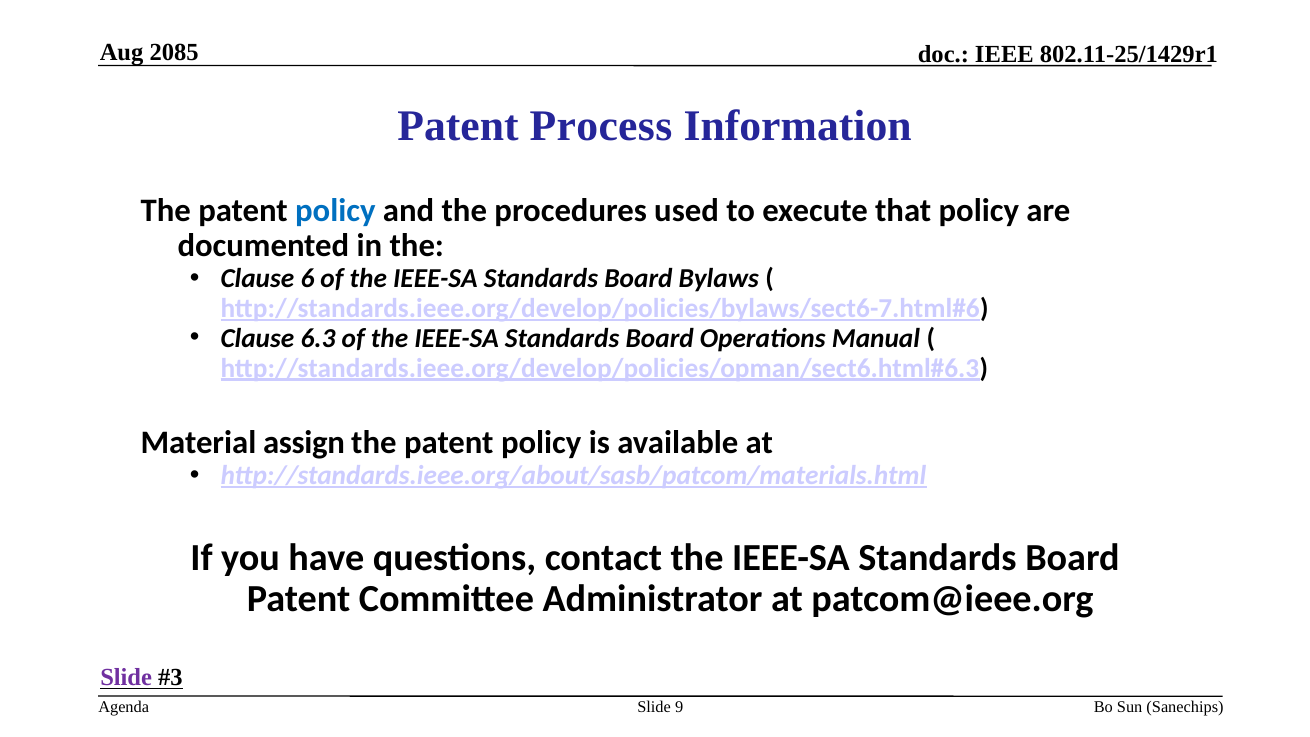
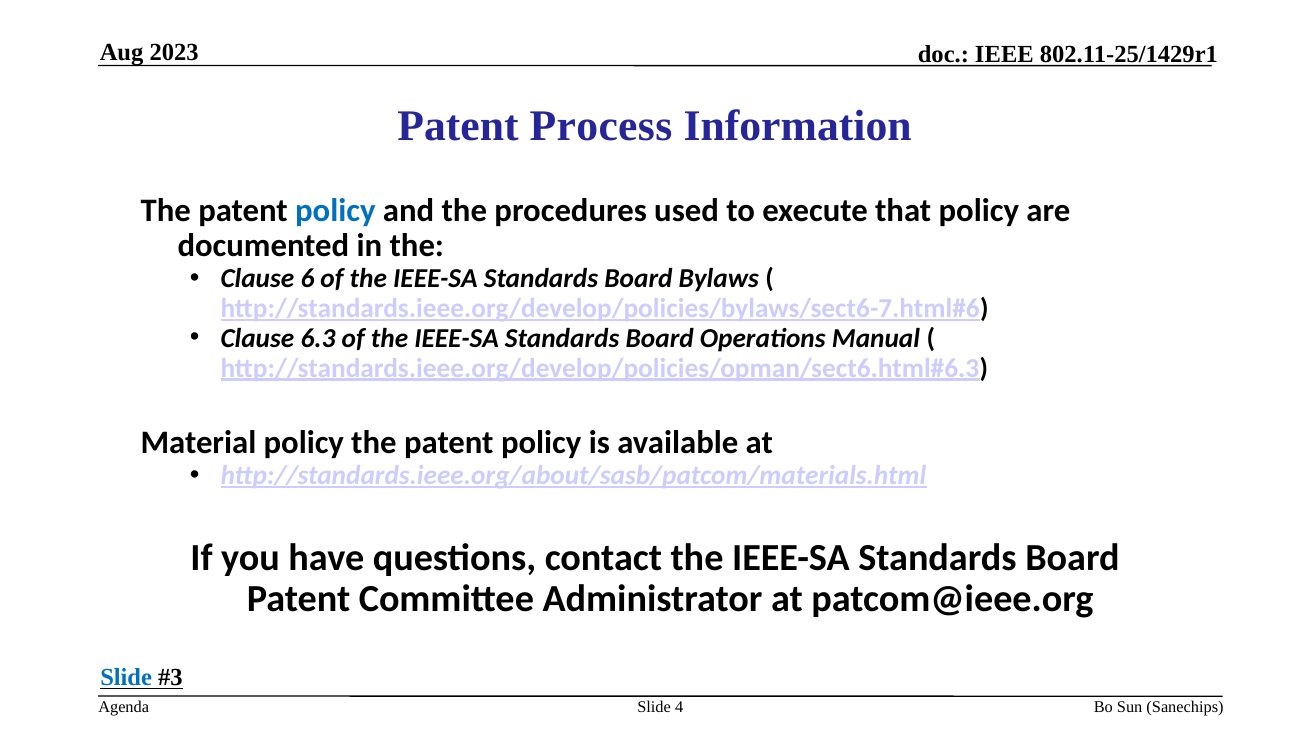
2085: 2085 -> 2023
Material assign: assign -> policy
Slide at (126, 678) colour: purple -> blue
9: 9 -> 4
